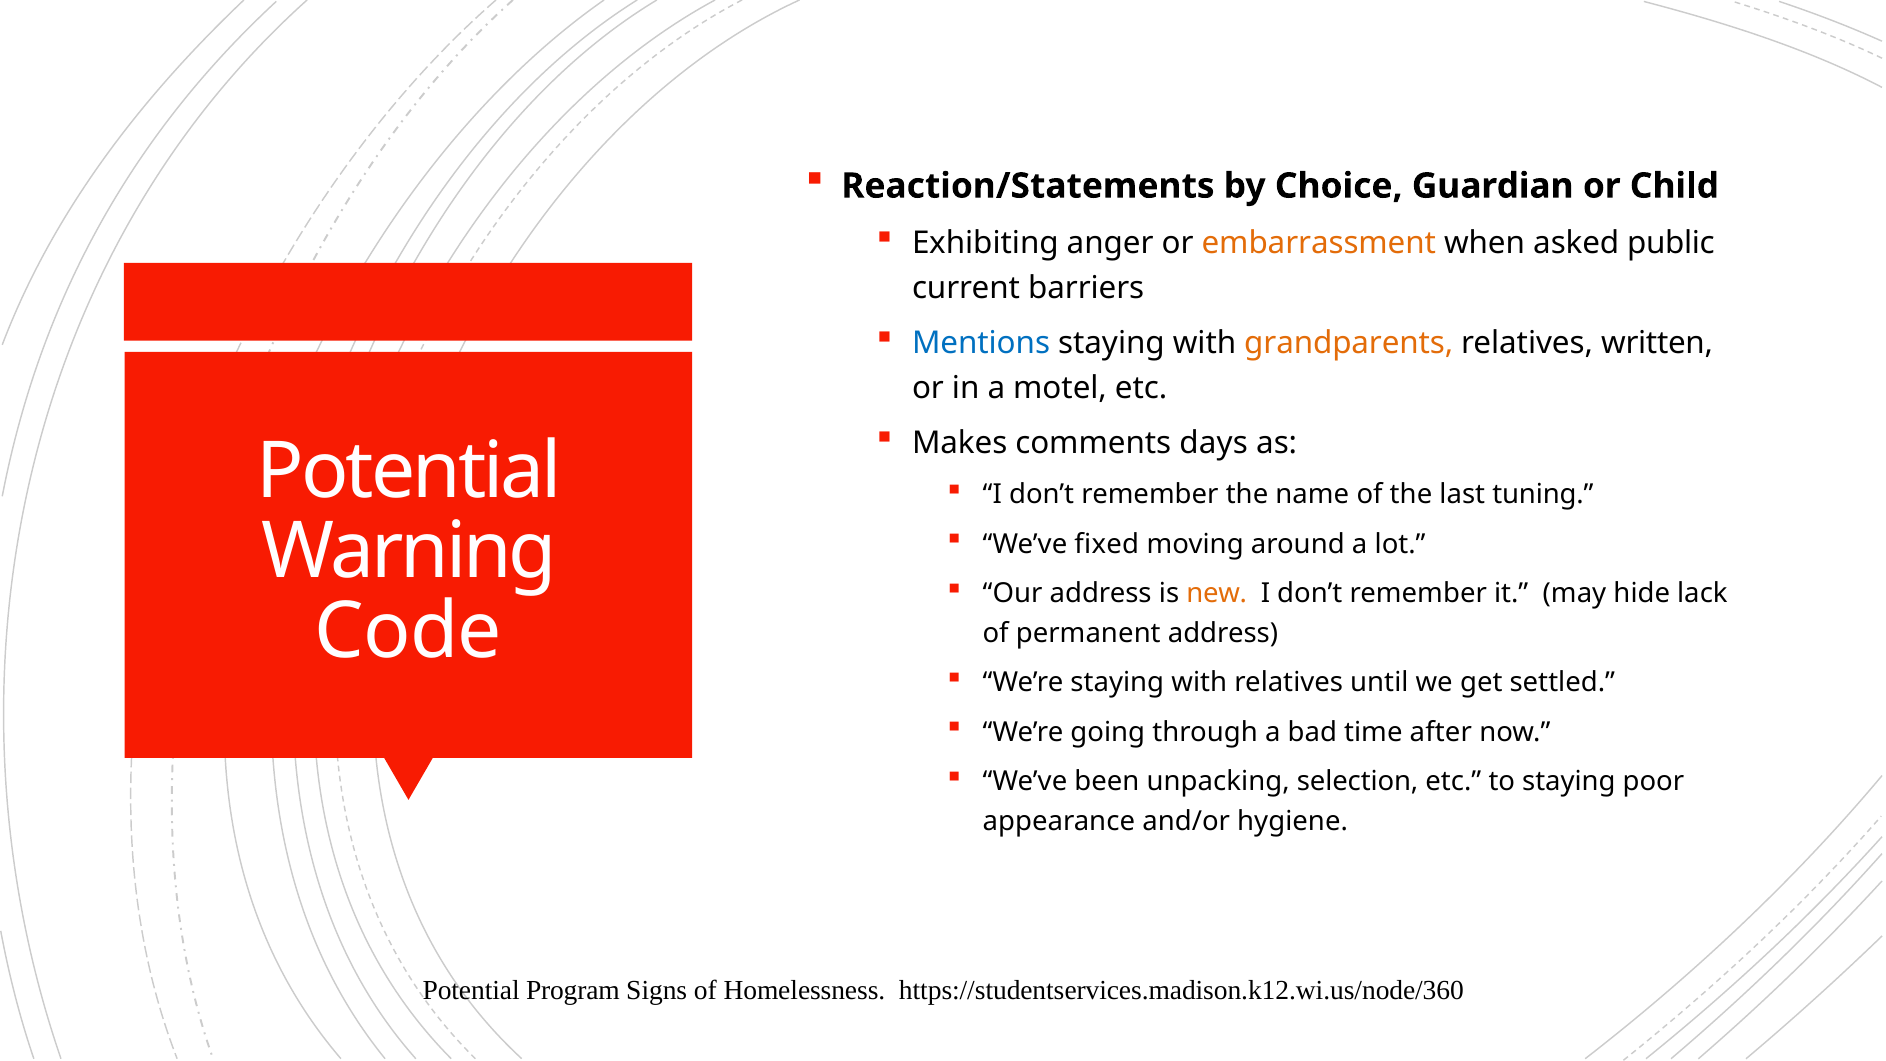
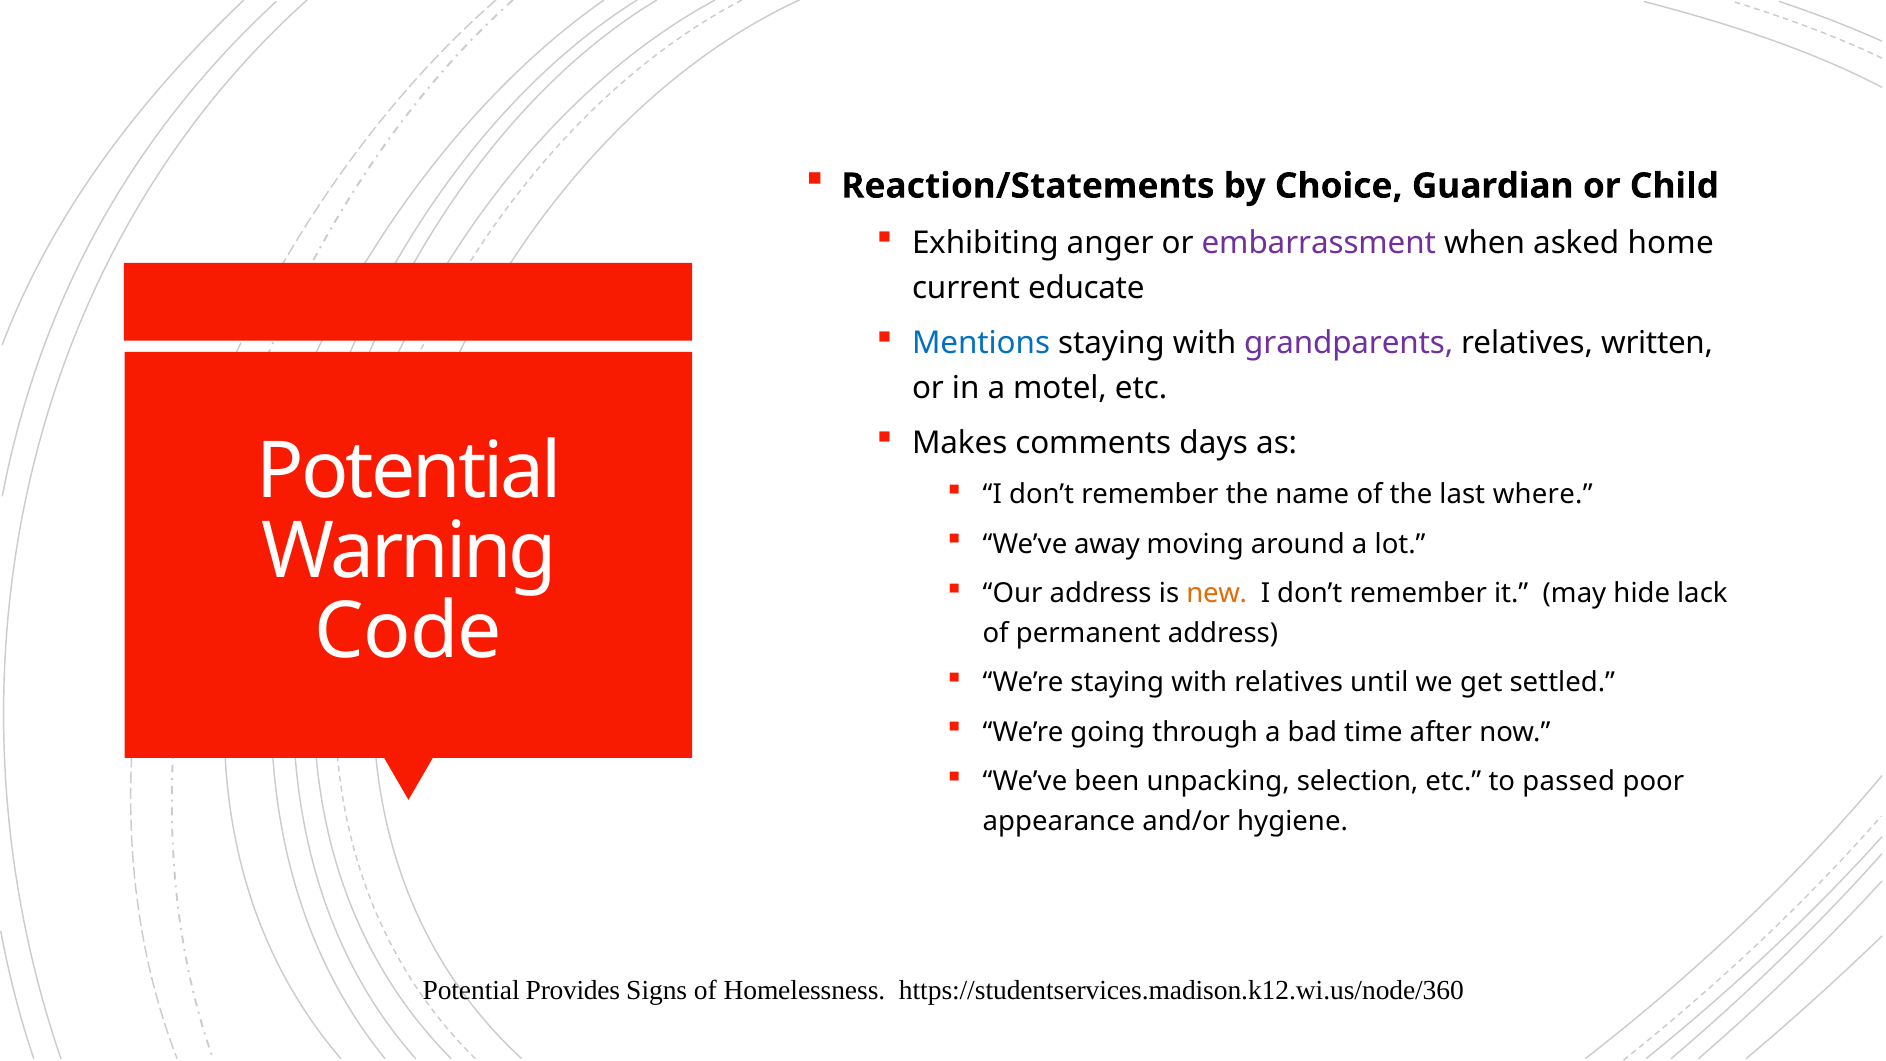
embarrassment colour: orange -> purple
public: public -> home
barriers: barriers -> educate
grandparents colour: orange -> purple
tuning: tuning -> where
fixed: fixed -> away
to staying: staying -> passed
Program: Program -> Provides
